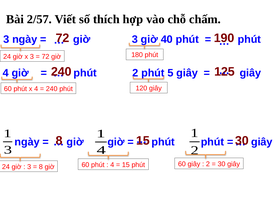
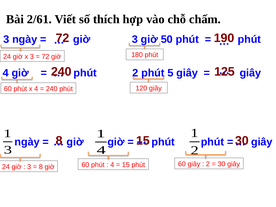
2/57: 2/57 -> 2/61
40: 40 -> 50
